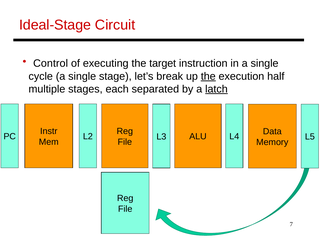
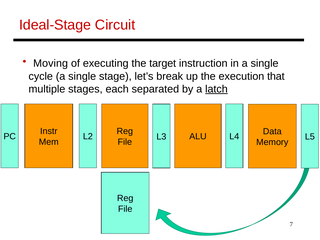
Control: Control -> Moving
the at (208, 76) underline: present -> none
half: half -> that
